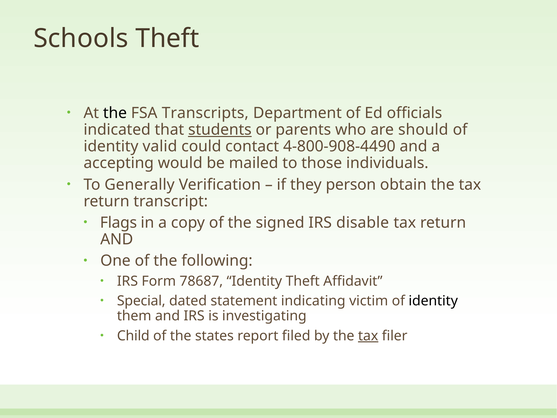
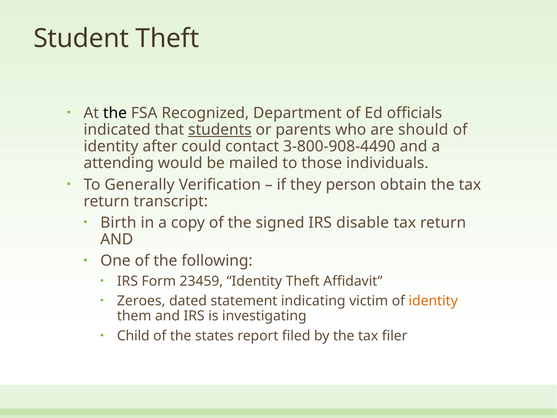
Schools: Schools -> Student
Transcripts: Transcripts -> Recognized
valid: valid -> after
4-800-908-4490: 4-800-908-4490 -> 3-800-908-4490
accepting: accepting -> attending
Flags: Flags -> Birth
78687: 78687 -> 23459
Special: Special -> Zeroes
identity at (433, 301) colour: black -> orange
tax at (368, 336) underline: present -> none
